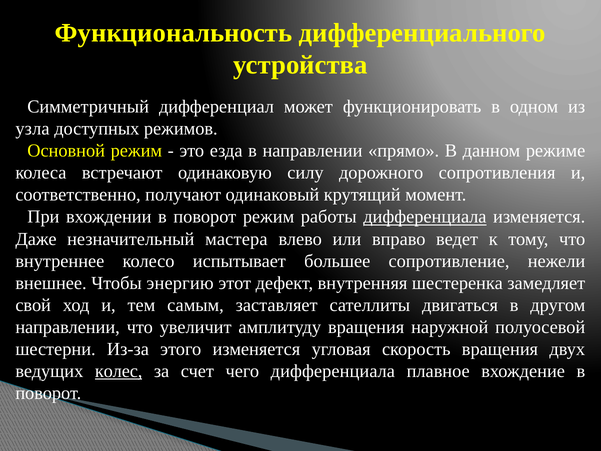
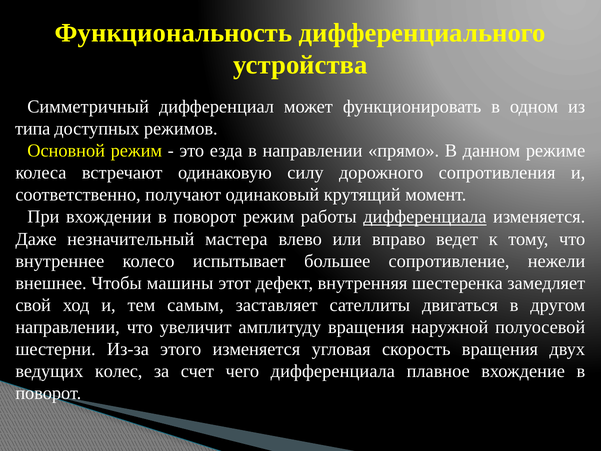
узла: узла -> типа
энергию: энергию -> машины
колес underline: present -> none
